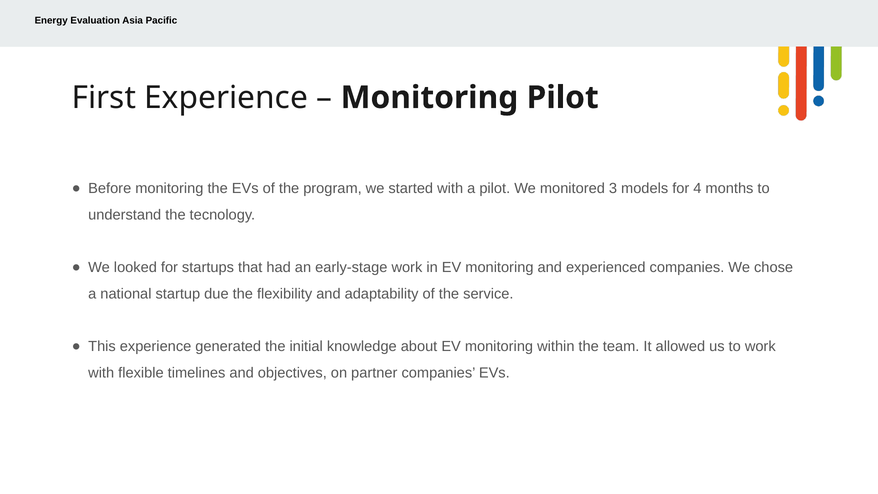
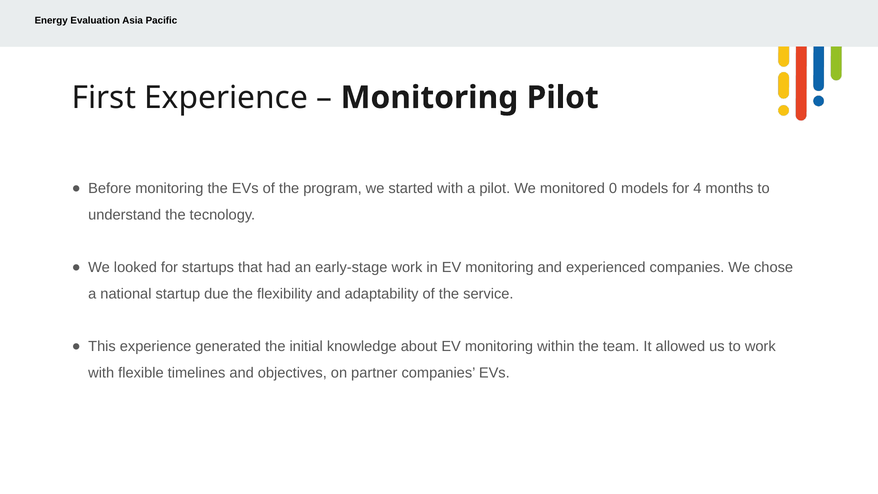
3: 3 -> 0
